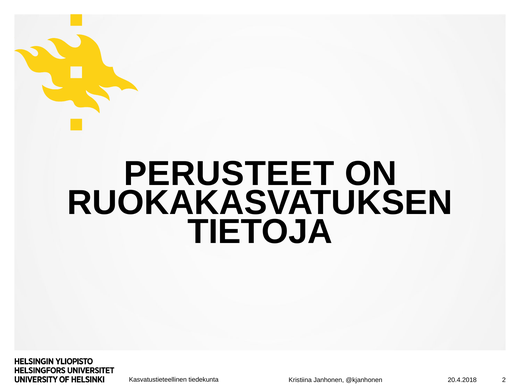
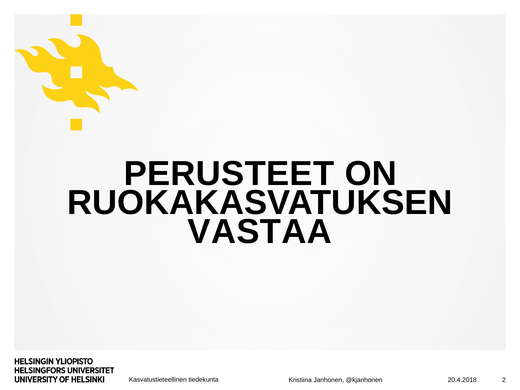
TIETOJA: TIETOJA -> VASTAA
